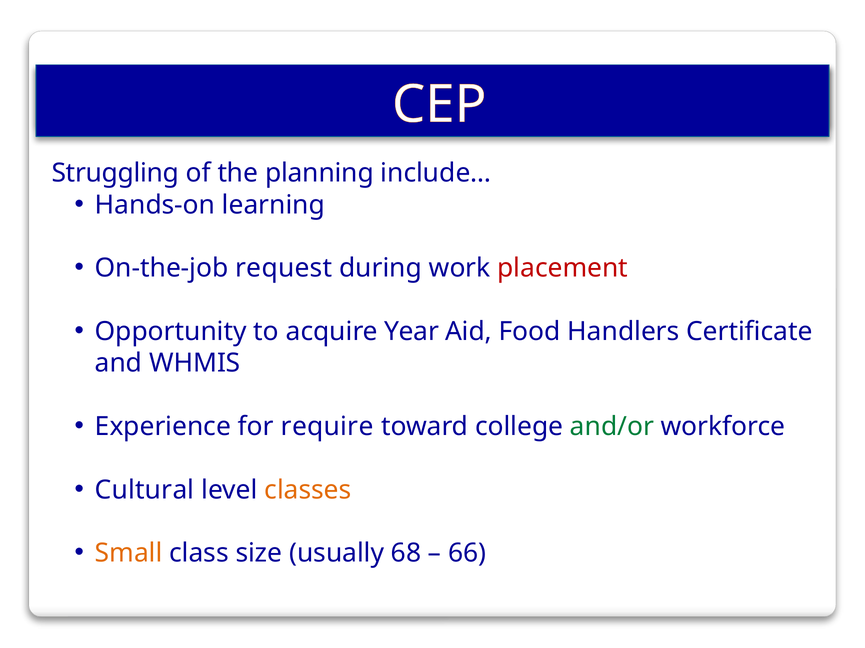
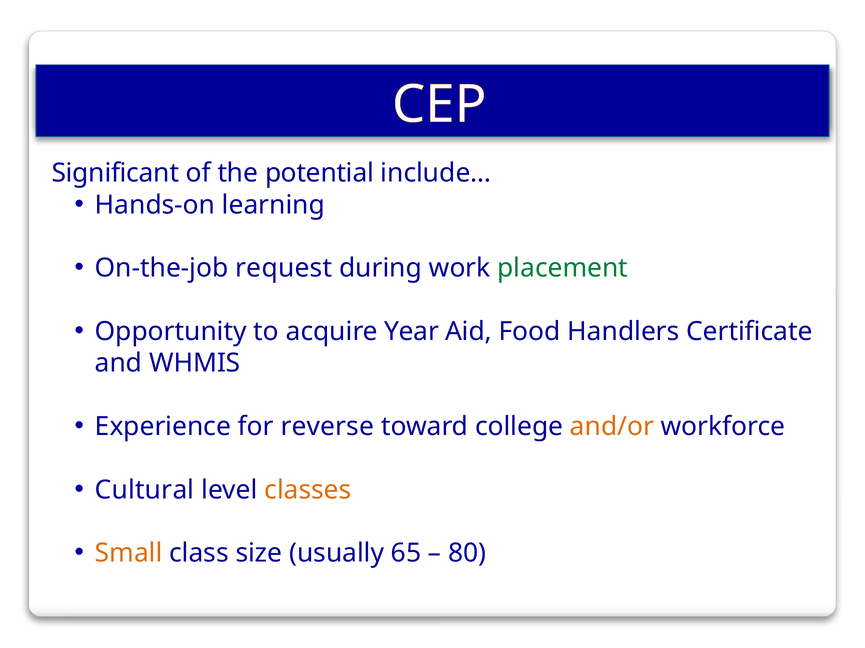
Struggling: Struggling -> Significant
planning: planning -> potential
placement colour: red -> green
require: require -> reverse
and/or colour: green -> orange
68: 68 -> 65
66: 66 -> 80
